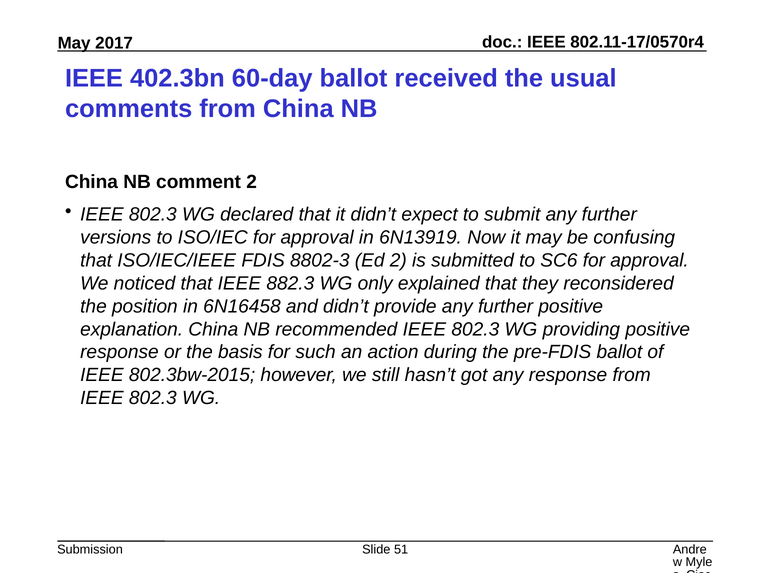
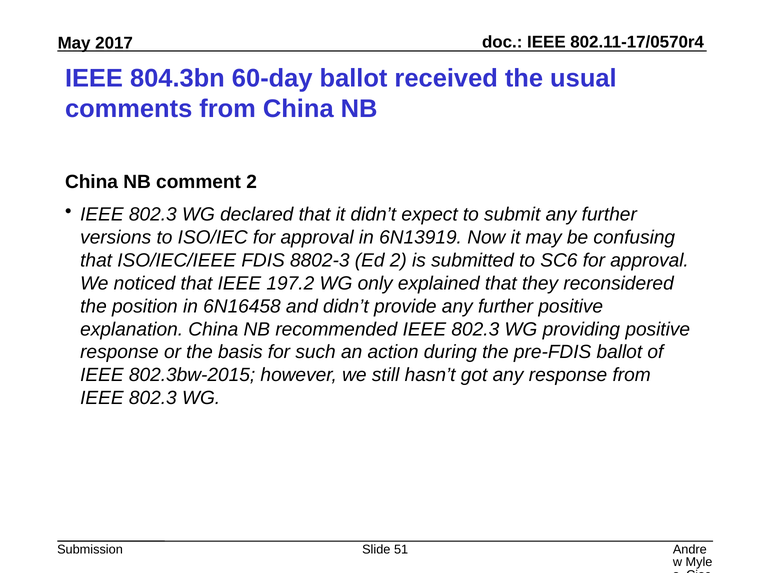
402.3bn: 402.3bn -> 804.3bn
882.3: 882.3 -> 197.2
